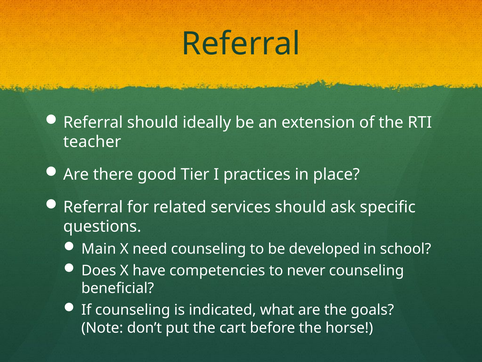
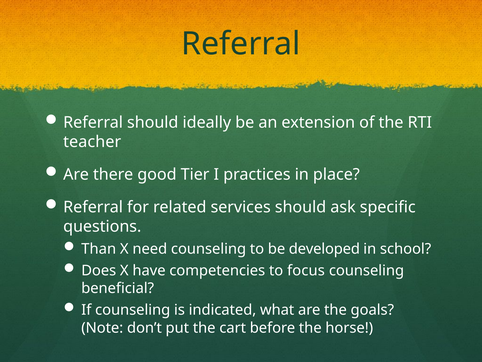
Main: Main -> Than
never: never -> focus
